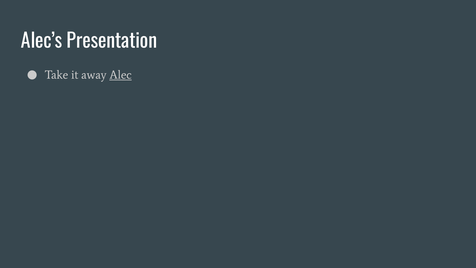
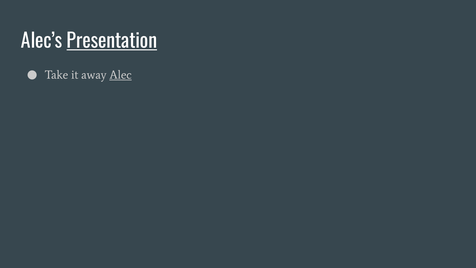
Presentation underline: none -> present
